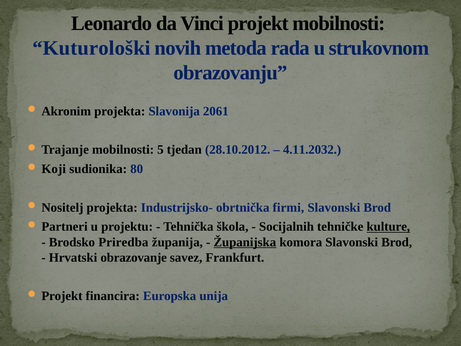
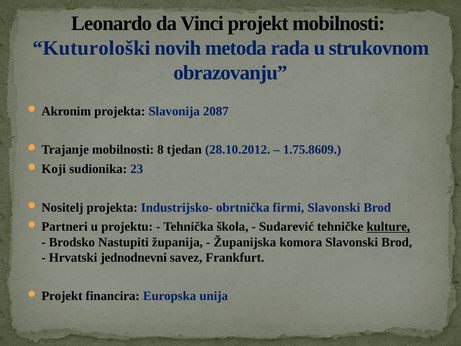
2061: 2061 -> 2087
5: 5 -> 8
4.11.2032: 4.11.2032 -> 1.75.8609
80: 80 -> 23
Socijalnih: Socijalnih -> Sudarević
Priredba: Priredba -> Nastupiti
Županijska underline: present -> none
obrazovanje: obrazovanje -> jednodnevni
